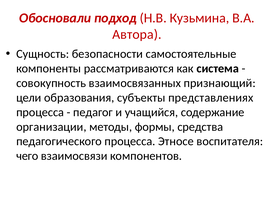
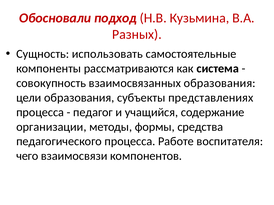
Автора: Автора -> Разных
безопасности: безопасности -> использовать
взаимосвязанных признающий: признающий -> образования
Этносе: Этносе -> Работе
